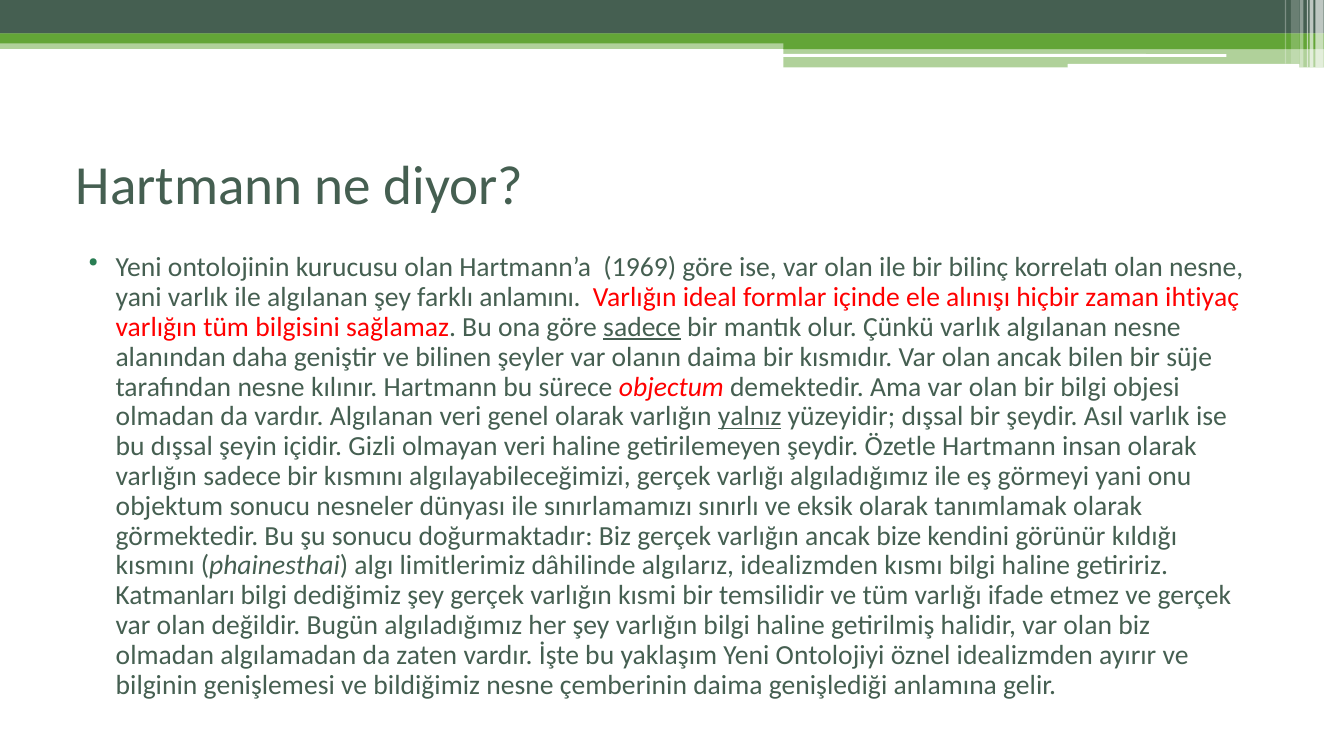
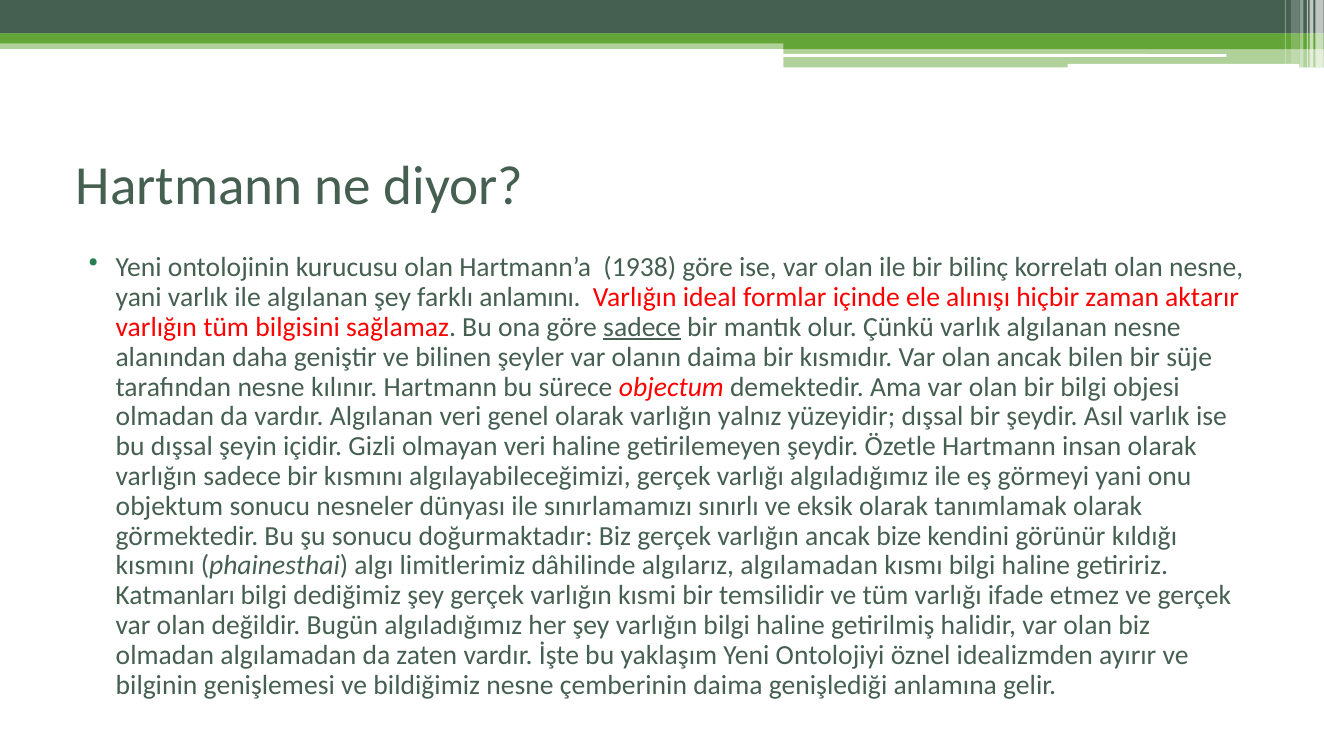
1969: 1969 -> 1938
ihtiyaç: ihtiyaç -> aktarır
yalnız underline: present -> none
algılarız idealizmden: idealizmden -> algılamadan
